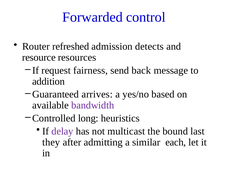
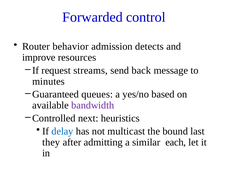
refreshed: refreshed -> behavior
resource: resource -> improve
fairness: fairness -> streams
addition: addition -> minutes
arrives: arrives -> queues
long: long -> next
delay colour: purple -> blue
